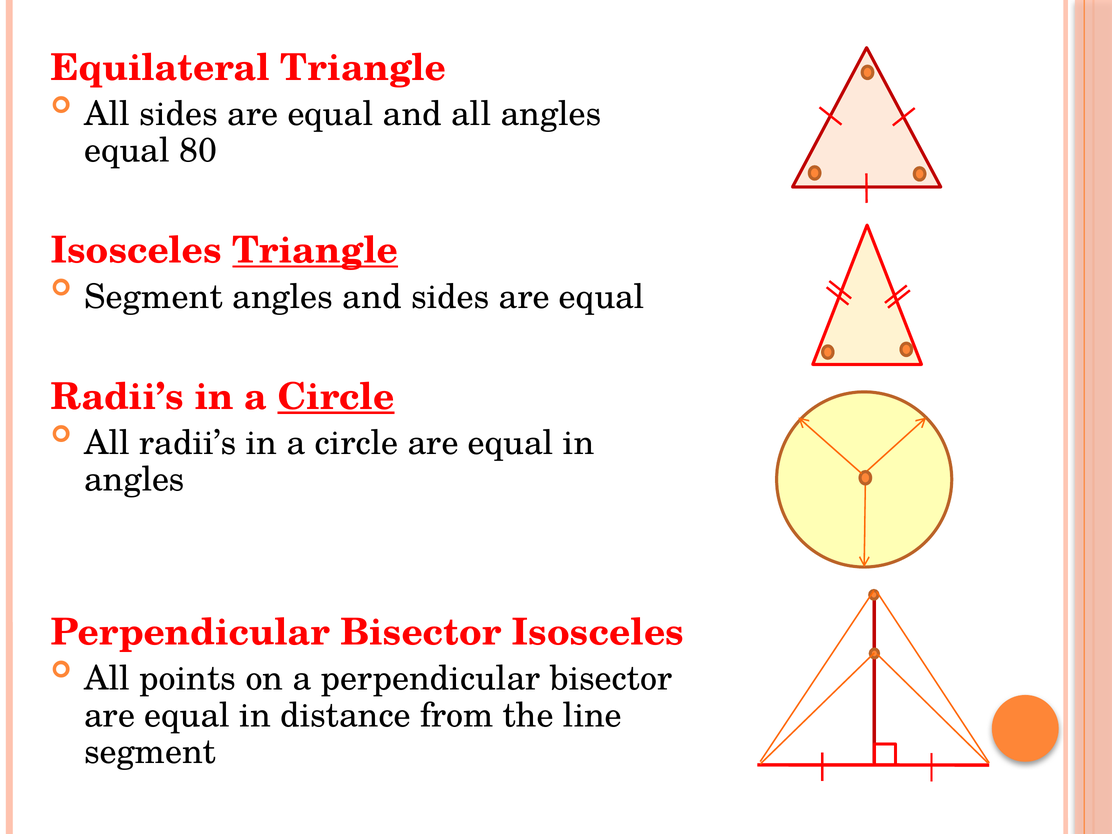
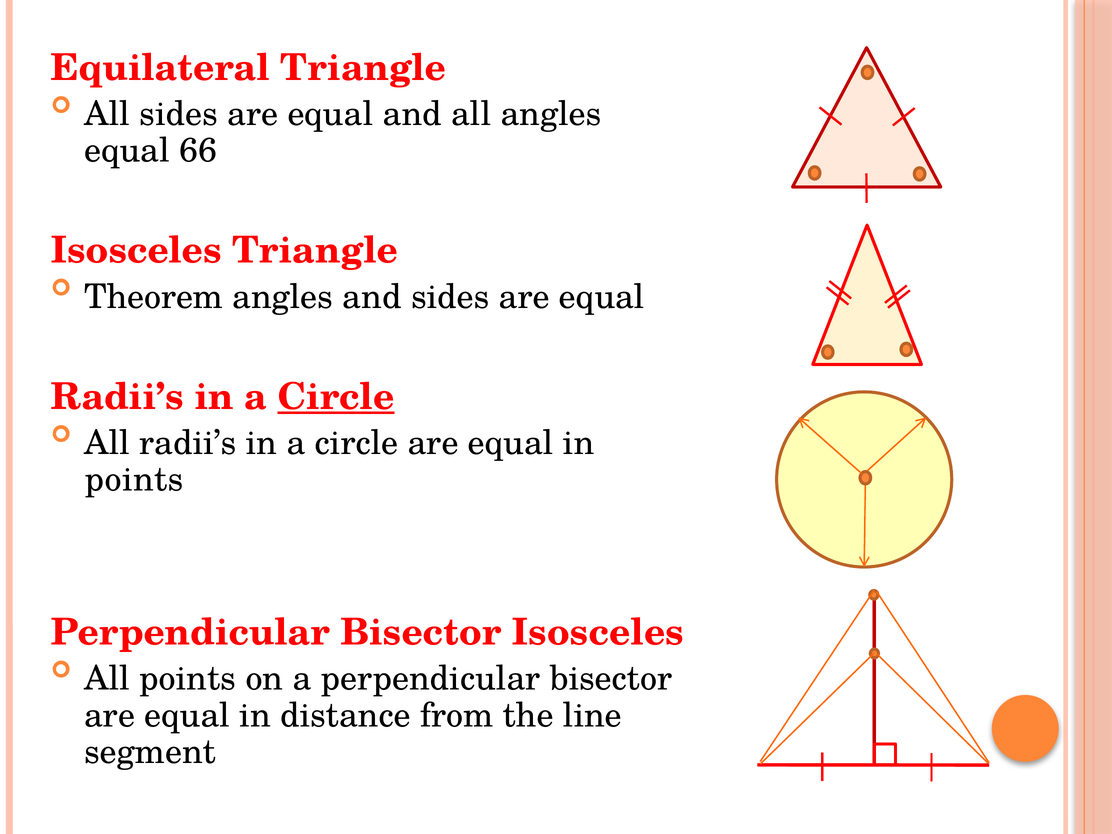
80: 80 -> 66
Triangle at (315, 251) underline: present -> none
Segment at (154, 297): Segment -> Theorem
angles at (134, 480): angles -> points
